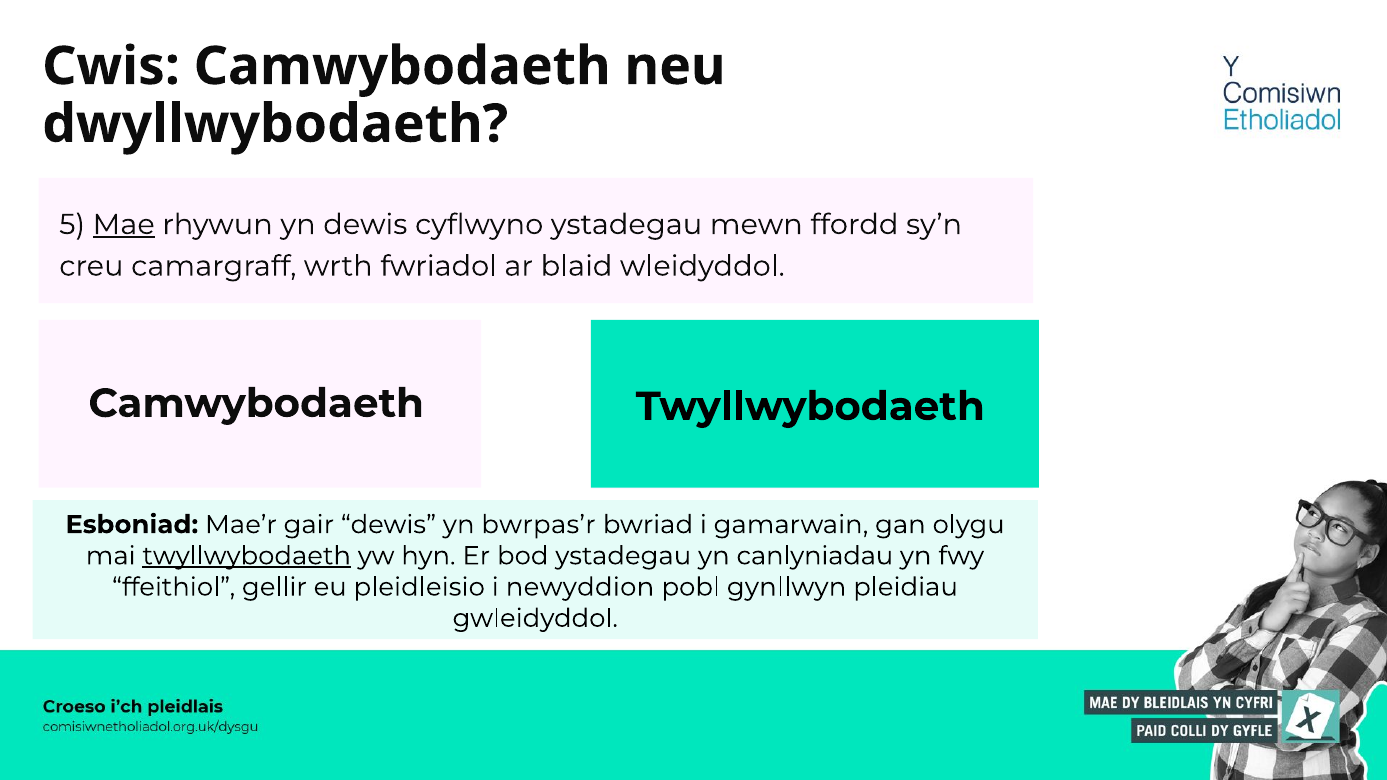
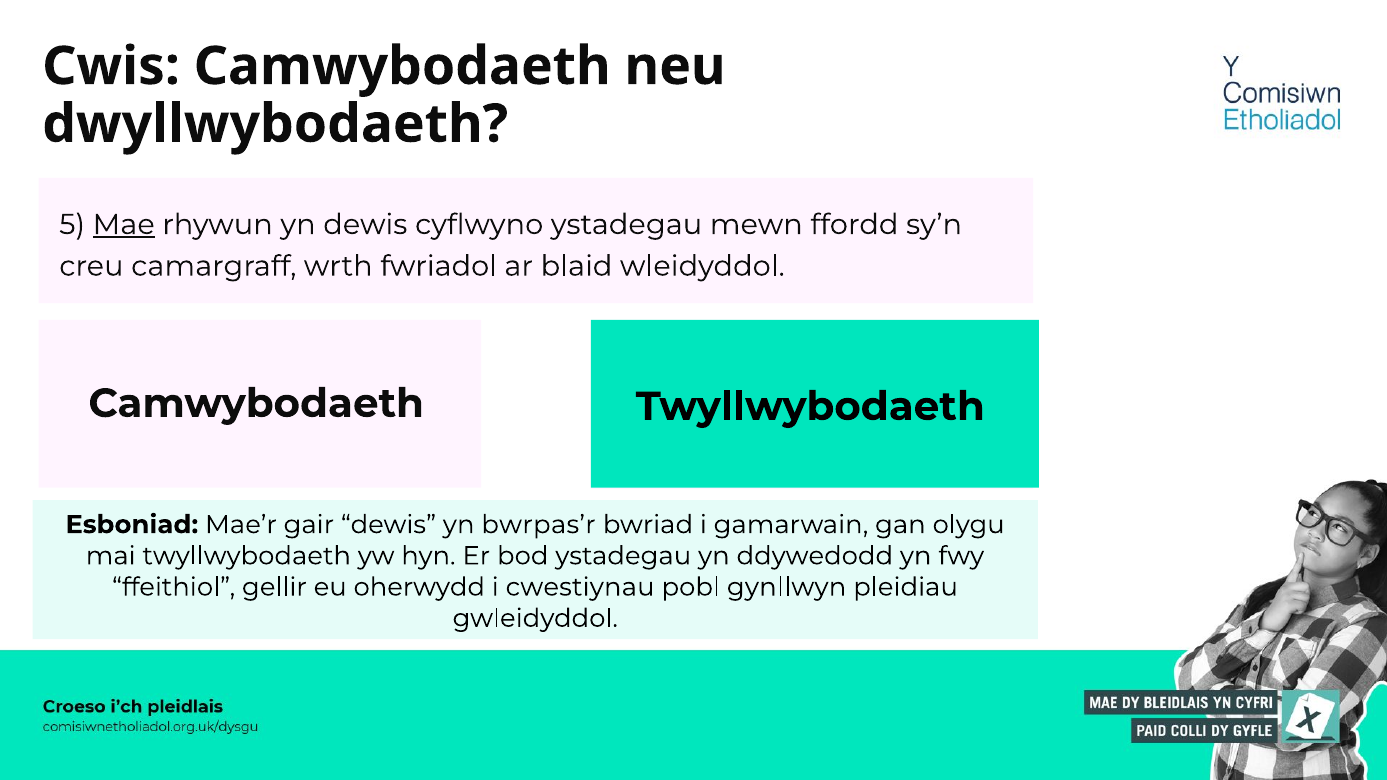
twyllwybodaeth at (247, 556) underline: present -> none
canlyniadau: canlyniadau -> ddywedodd
pleidleisio: pleidleisio -> oherwydd
newyddion: newyddion -> cwestiynau
